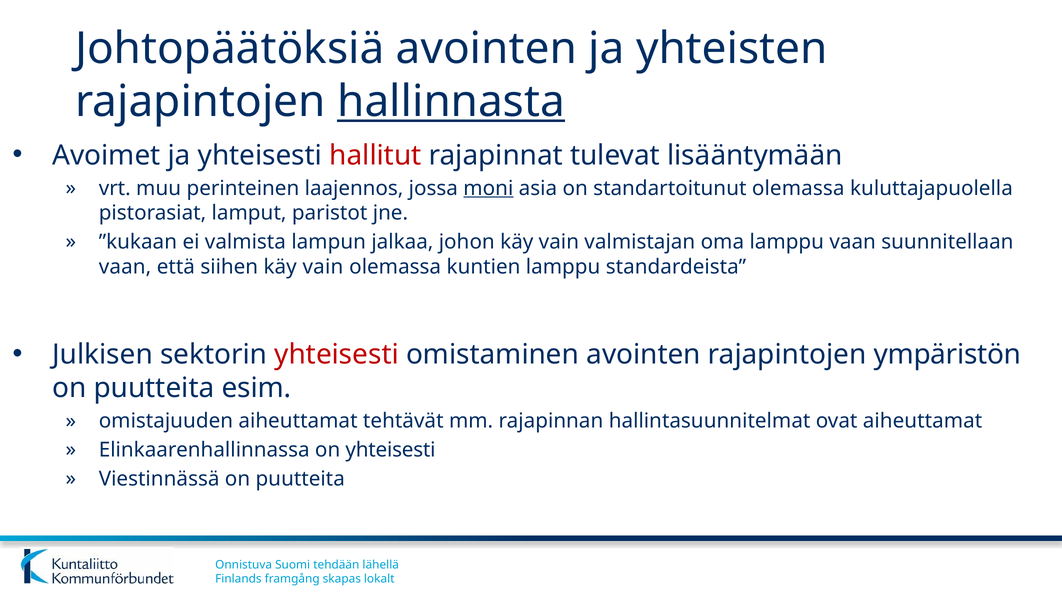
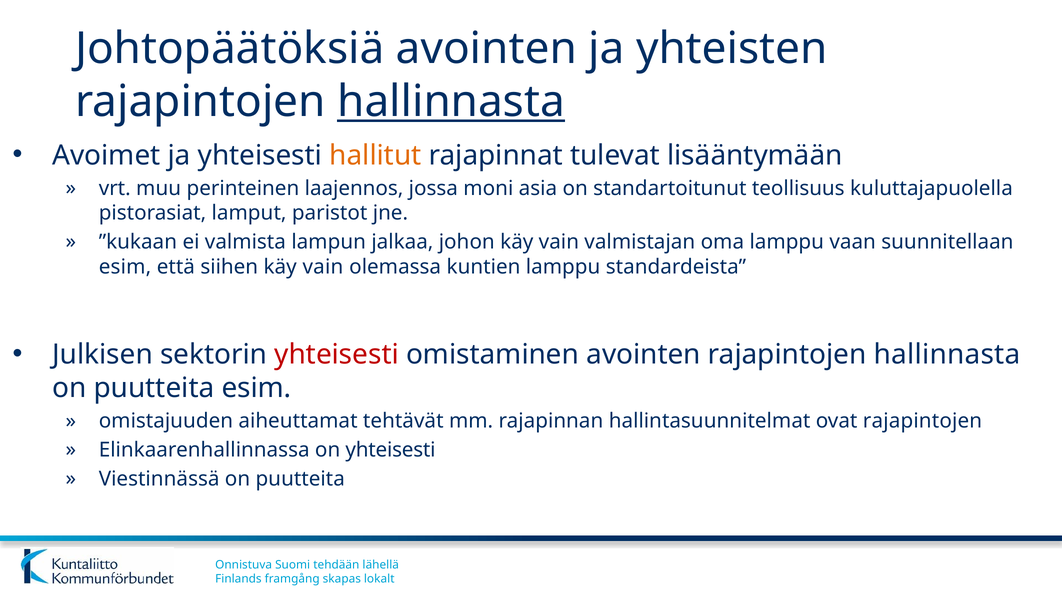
hallitut colour: red -> orange
moni underline: present -> none
standartoitunut olemassa: olemassa -> teollisuus
vaan at (125, 267): vaan -> esim
avointen rajapintojen ympäristön: ympäristön -> hallinnasta
ovat aiheuttamat: aiheuttamat -> rajapintojen
